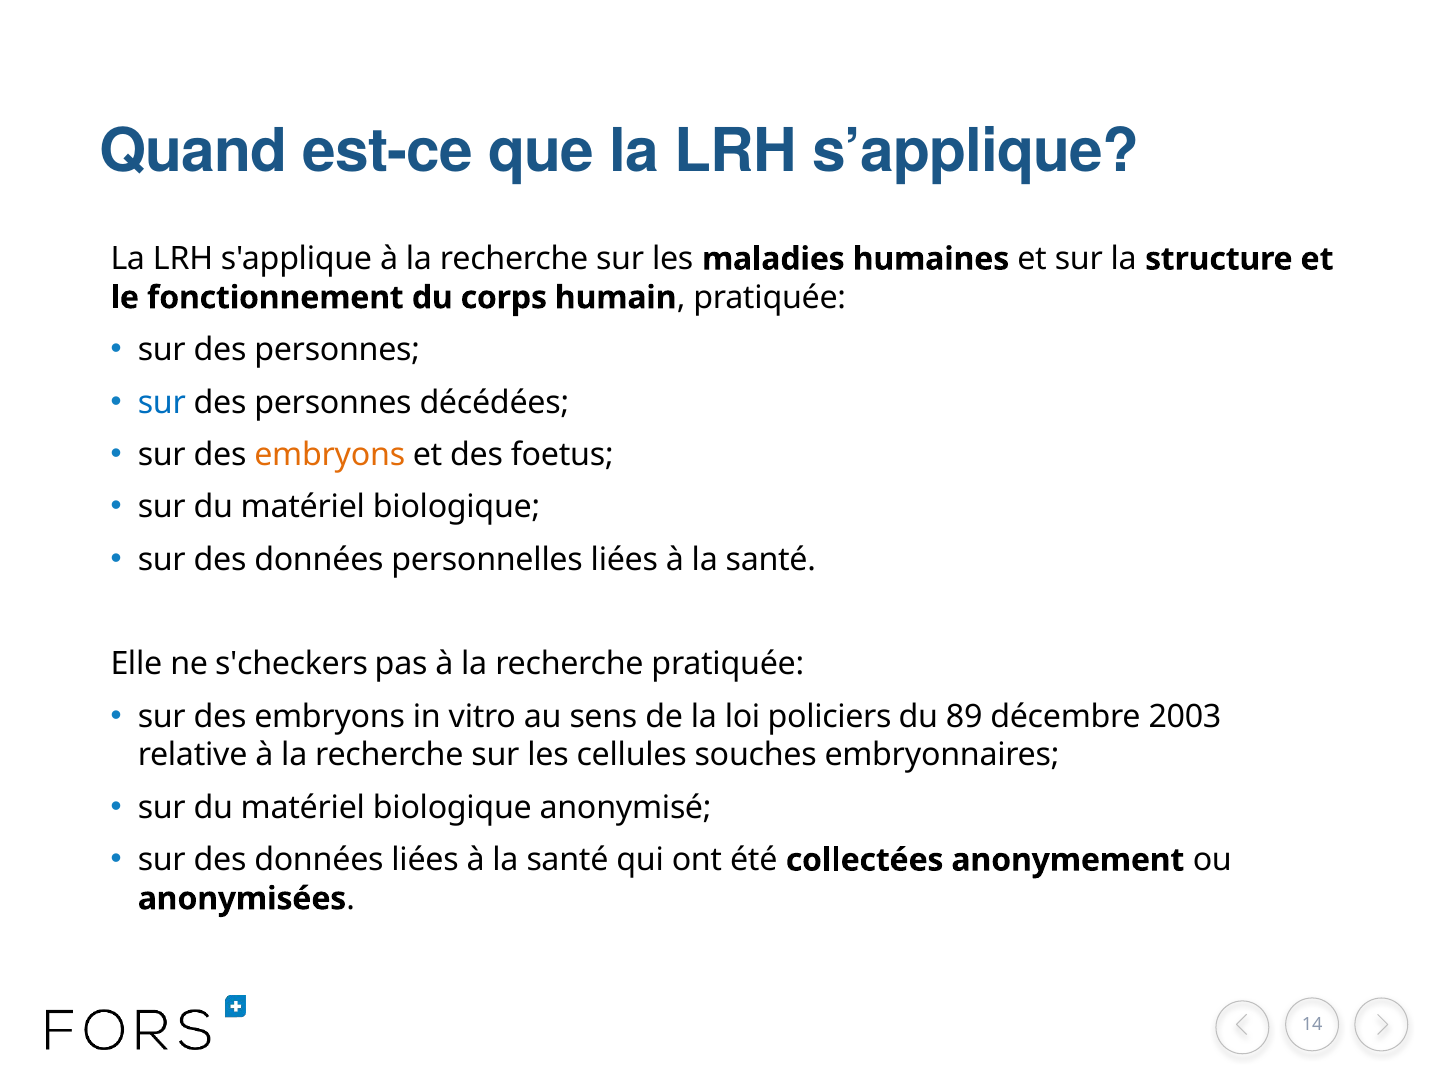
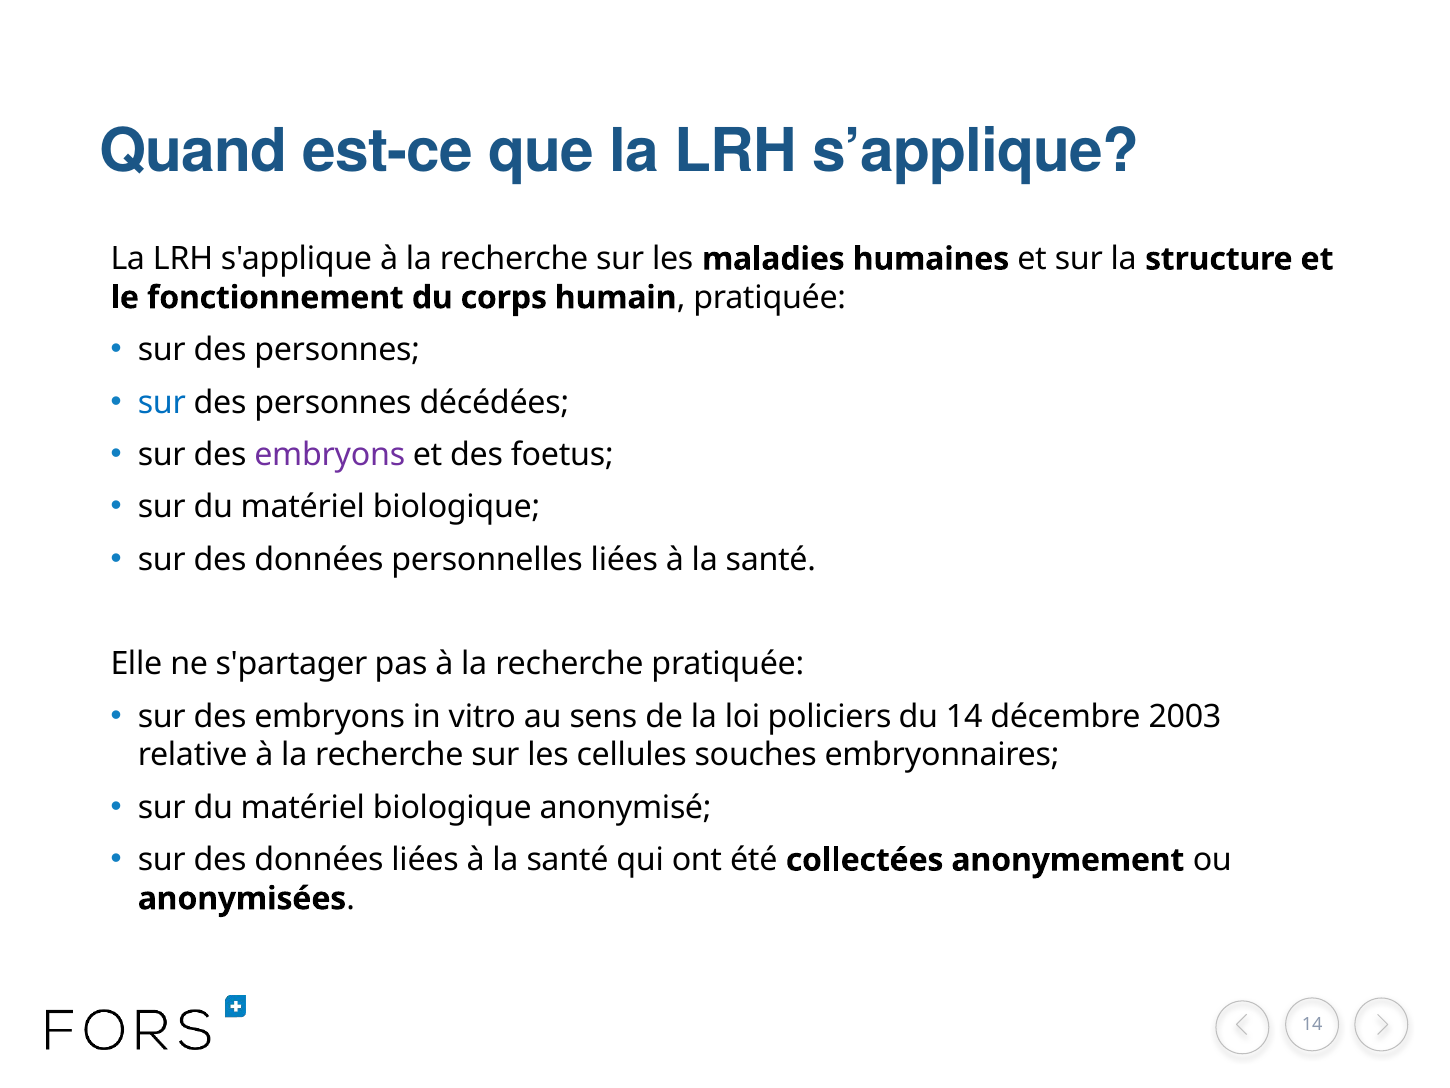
embryons at (330, 455) colour: orange -> purple
s'checkers: s'checkers -> s'partager
du 89: 89 -> 14
